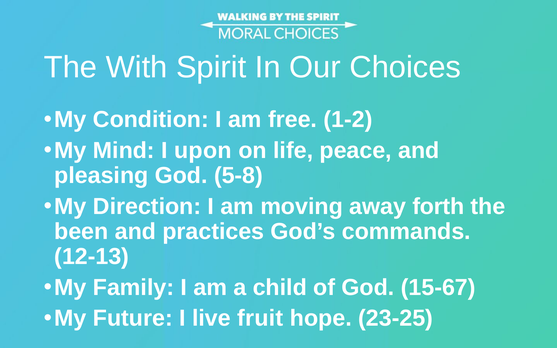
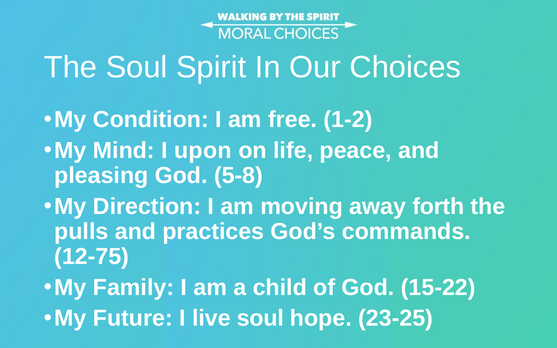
The With: With -> Soul
been: been -> pulls
12-13: 12-13 -> 12-75
15-67: 15-67 -> 15-22
live fruit: fruit -> soul
